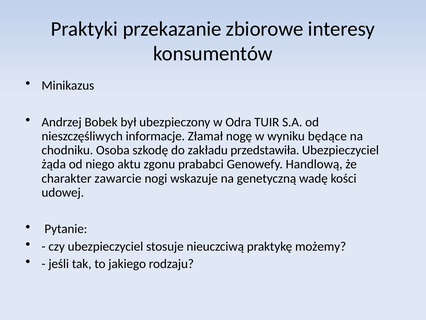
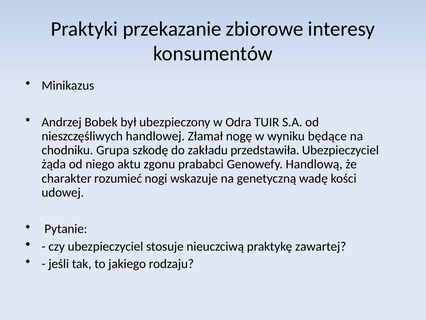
informacje: informacje -> handlowej
Osoba: Osoba -> Grupa
zawarcie: zawarcie -> rozumieć
możemy: możemy -> zawartej
